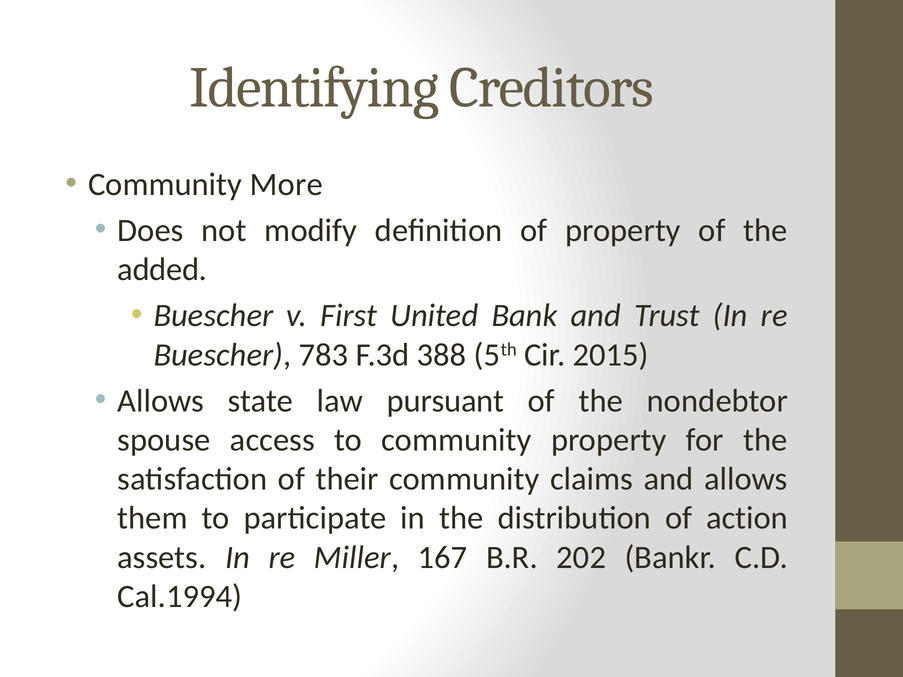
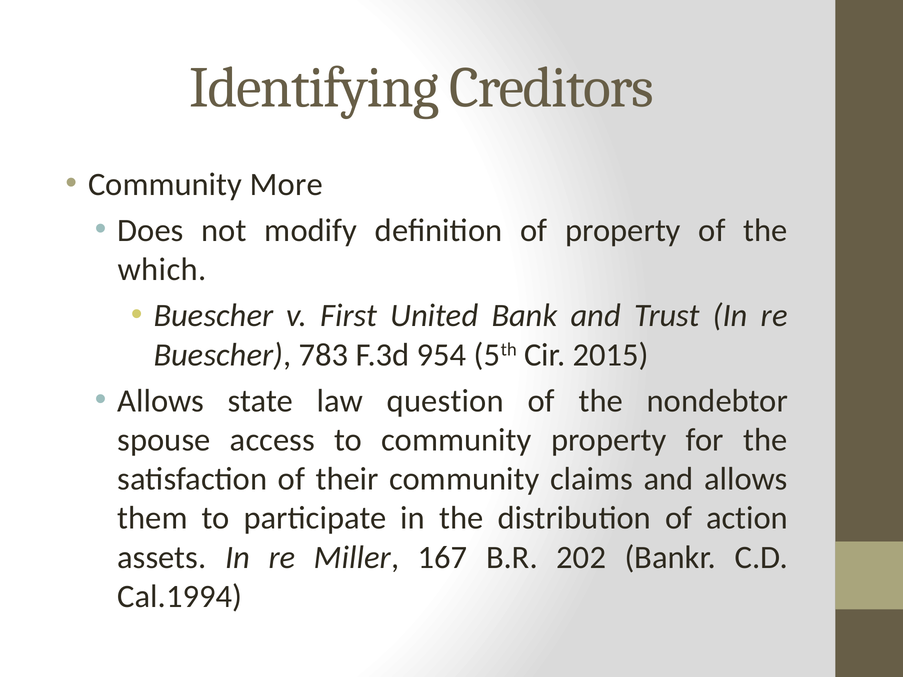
added: added -> which
388: 388 -> 954
pursuant: pursuant -> question
